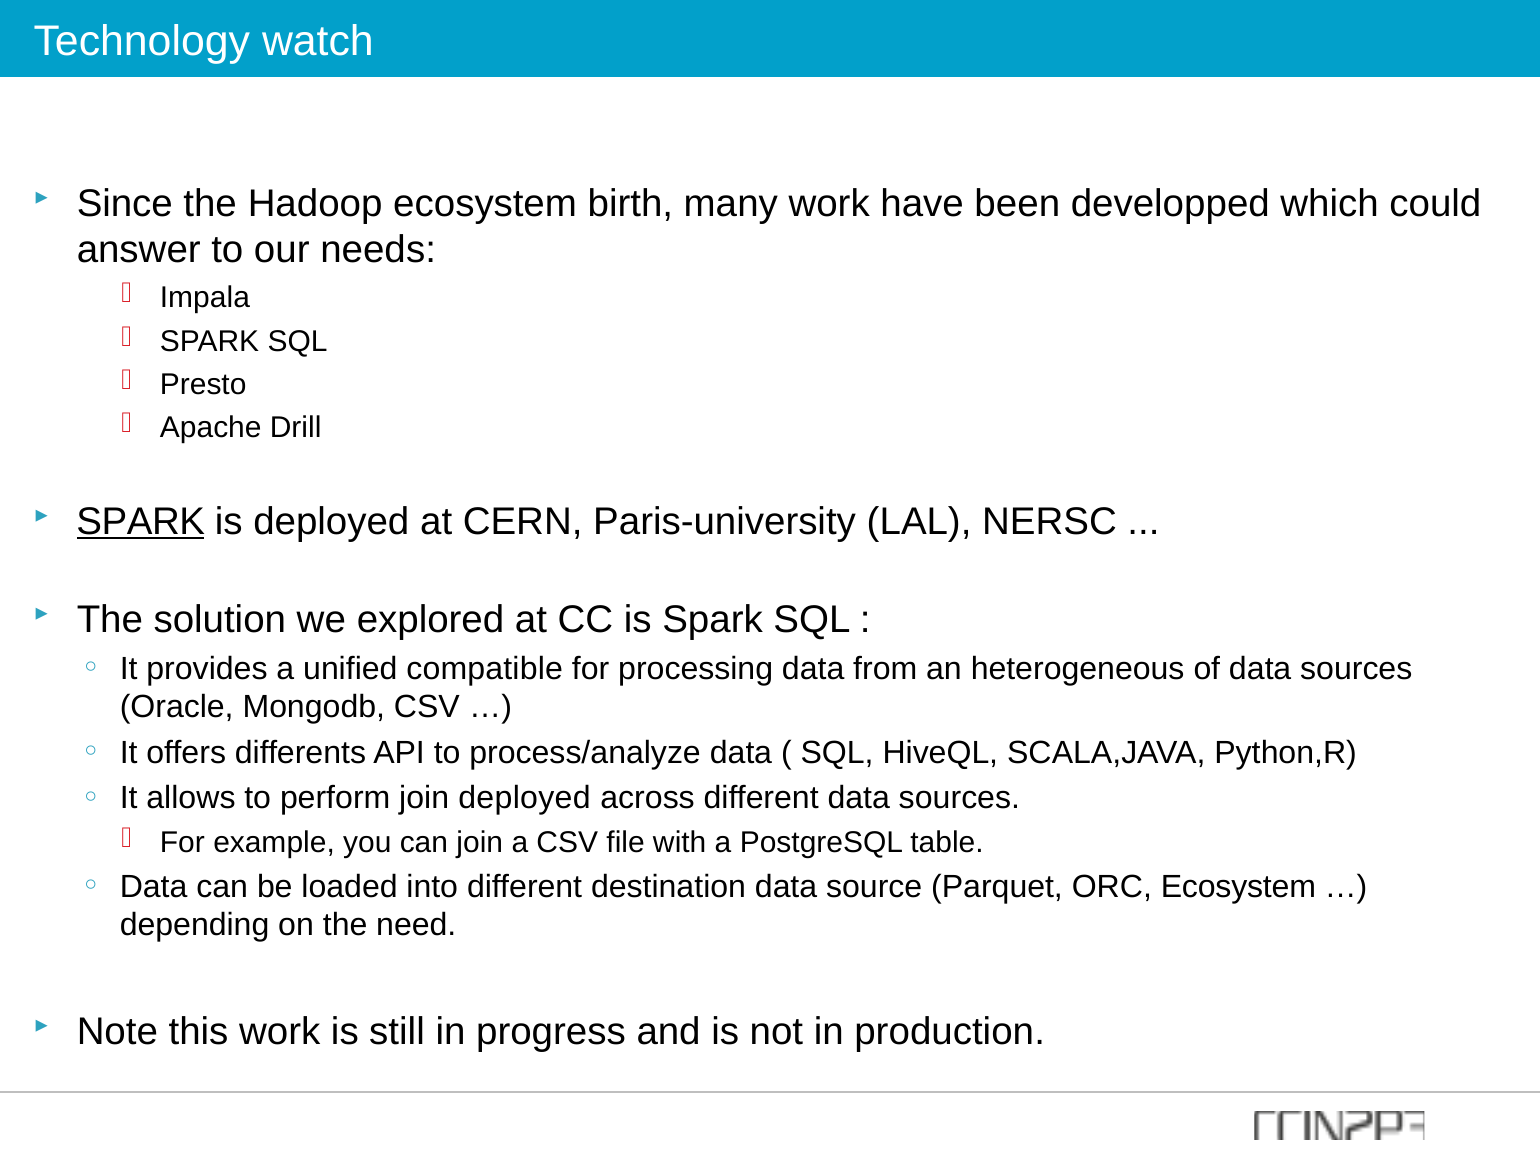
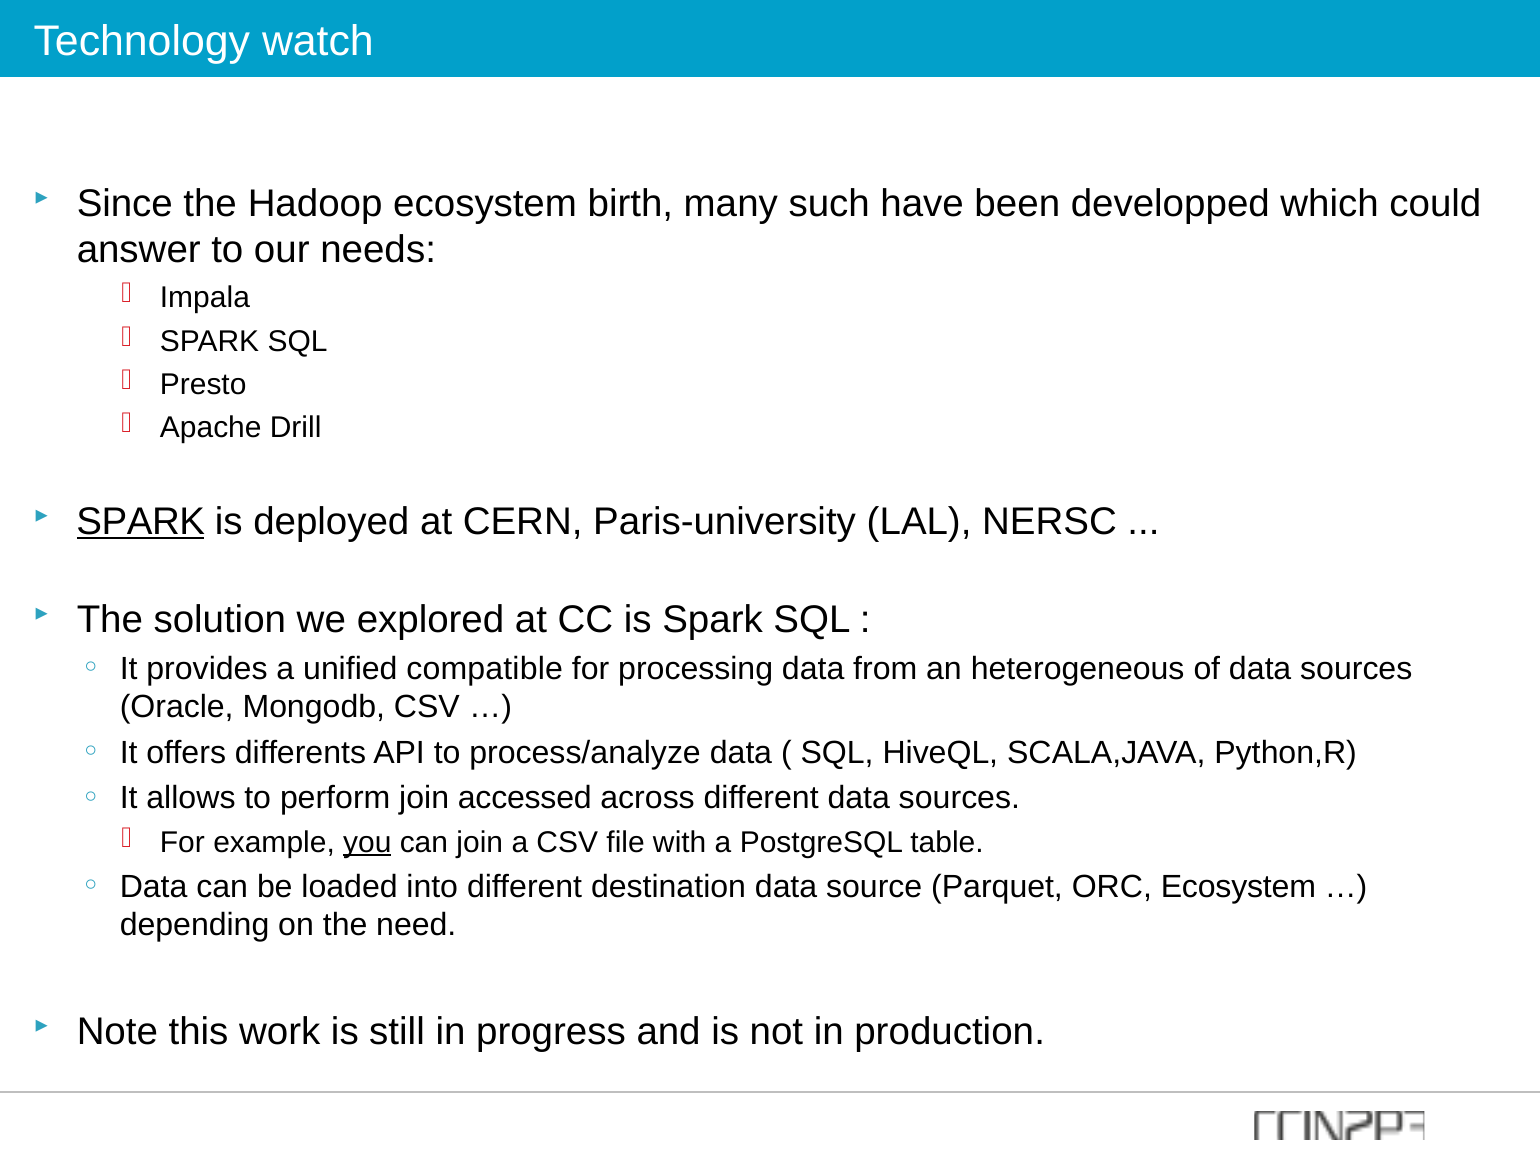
many work: work -> such
join deployed: deployed -> accessed
you underline: none -> present
